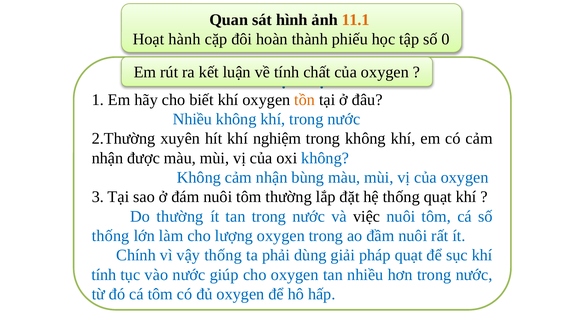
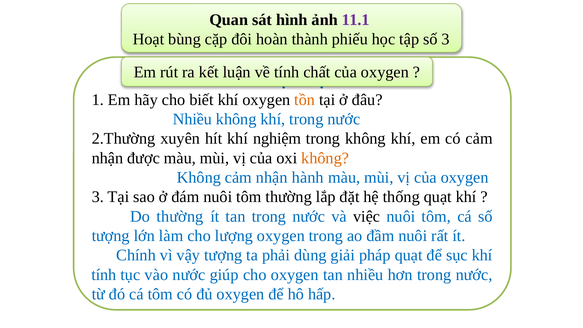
11.1 colour: orange -> purple
hành: hành -> bùng
số 0: 0 -> 3
không at (325, 158) colour: blue -> orange
bùng: bùng -> hành
thống at (111, 236): thống -> tượng
vậy thống: thống -> tượng
